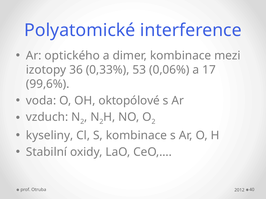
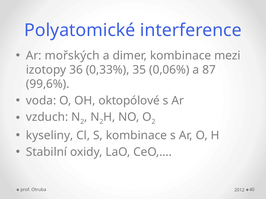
optického: optického -> mořských
53: 53 -> 35
17: 17 -> 87
